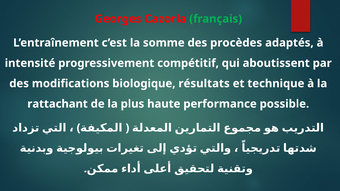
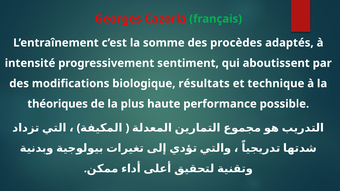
compétitif: compétitif -> sentiment
rattachant: rattachant -> théoriques
